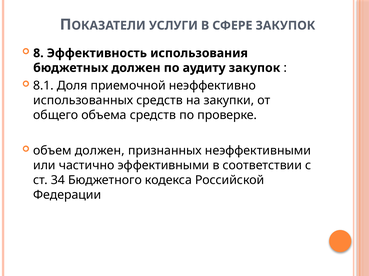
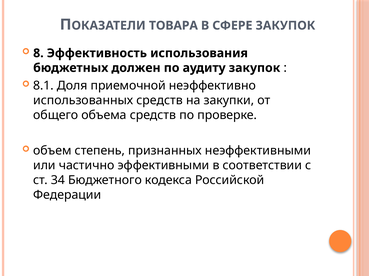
УСЛУГИ: УСЛУГИ -> ТОВАРА
объем должен: должен -> степень
